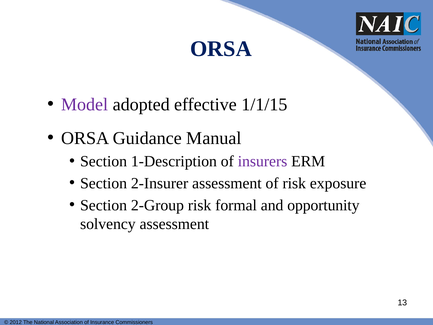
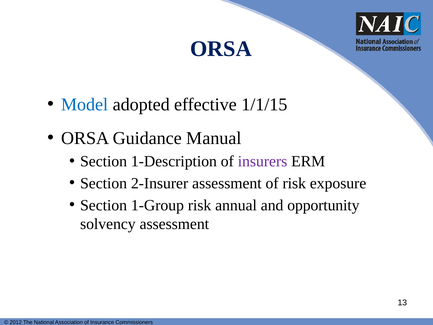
Model colour: purple -> blue
2-Group: 2-Group -> 1-Group
formal: formal -> annual
